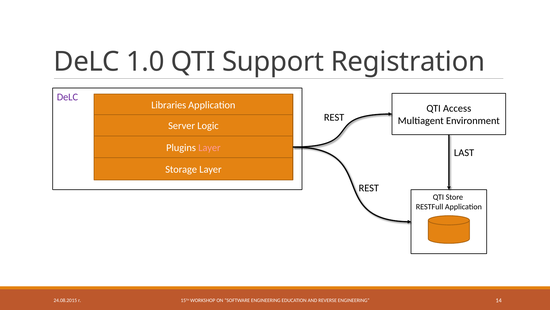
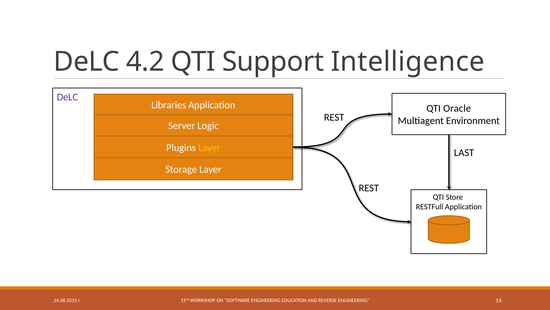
1.0: 1.0 -> 4.2
Registration: Registration -> Intelligence
Access: Access -> Oracle
Layer at (209, 147) colour: pink -> yellow
